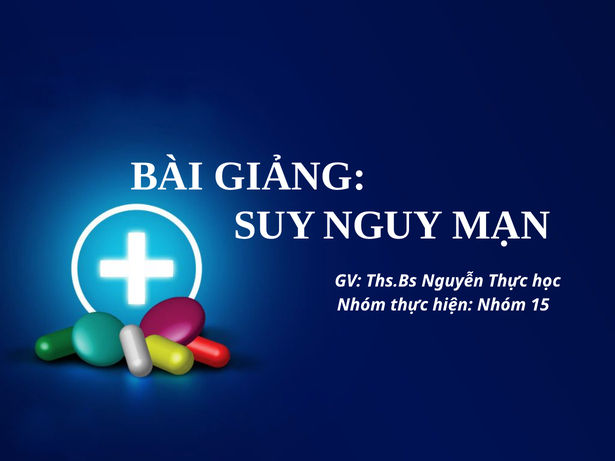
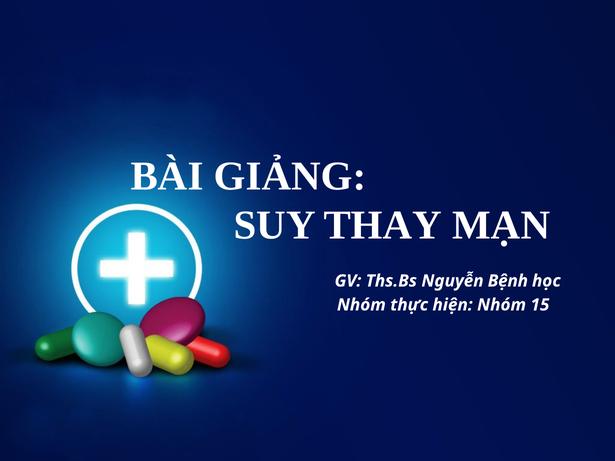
NGUY: NGUY -> THAY
Nguyễn Thực: Thực -> Bệnh
